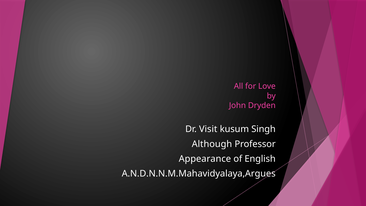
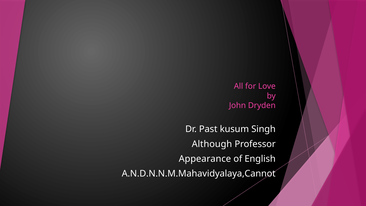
Visit: Visit -> Past
A.N.D.N.N.M.Mahavidyalaya,Argues: A.N.D.N.N.M.Mahavidyalaya,Argues -> A.N.D.N.N.M.Mahavidyalaya,Cannot
